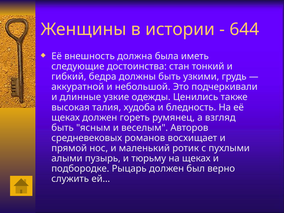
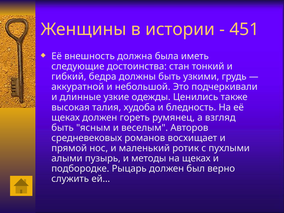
644: 644 -> 451
тюрьму: тюрьму -> методы
